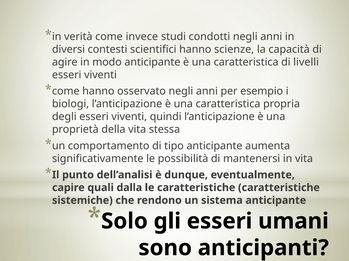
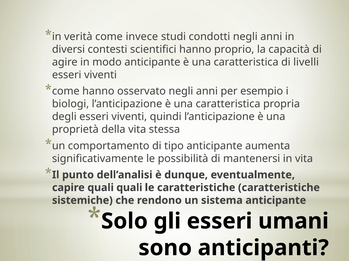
scienze: scienze -> proprio
quali dalla: dalla -> quali
